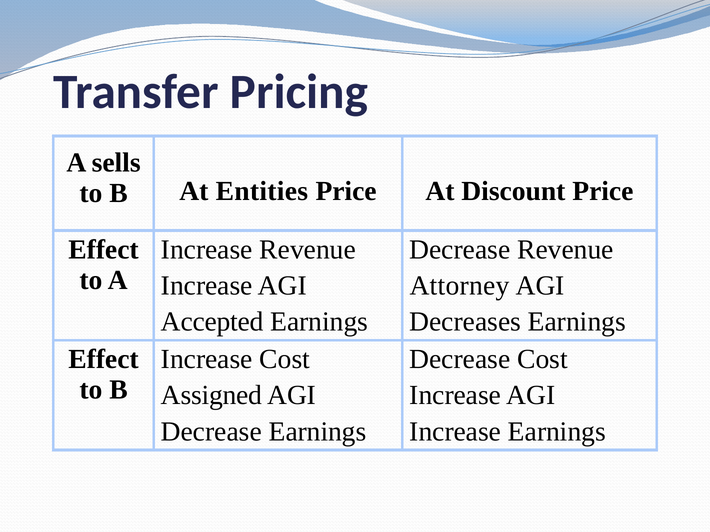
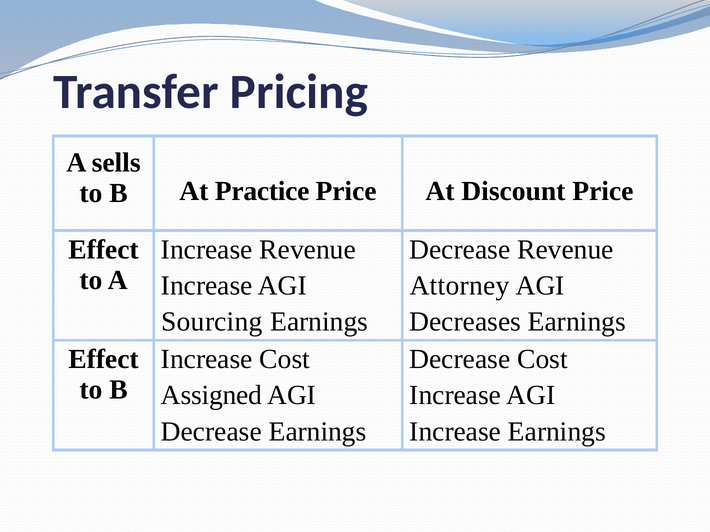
Entities: Entities -> Practice
Accepted: Accepted -> Sourcing
